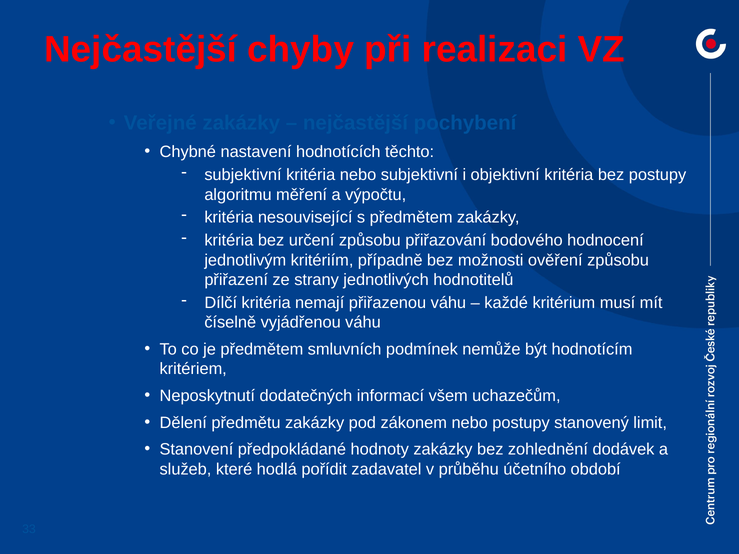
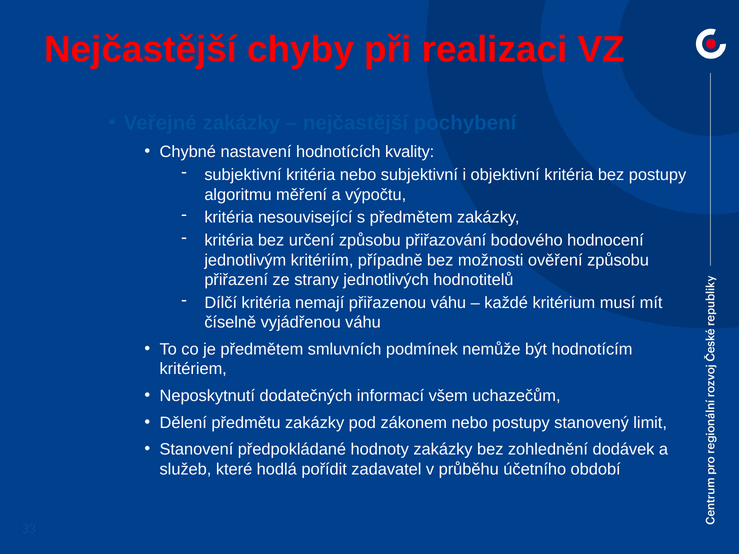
těchto: těchto -> kvality
